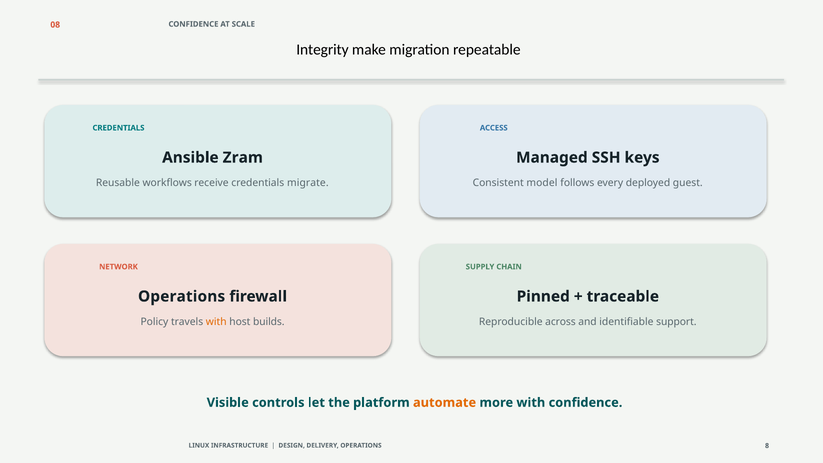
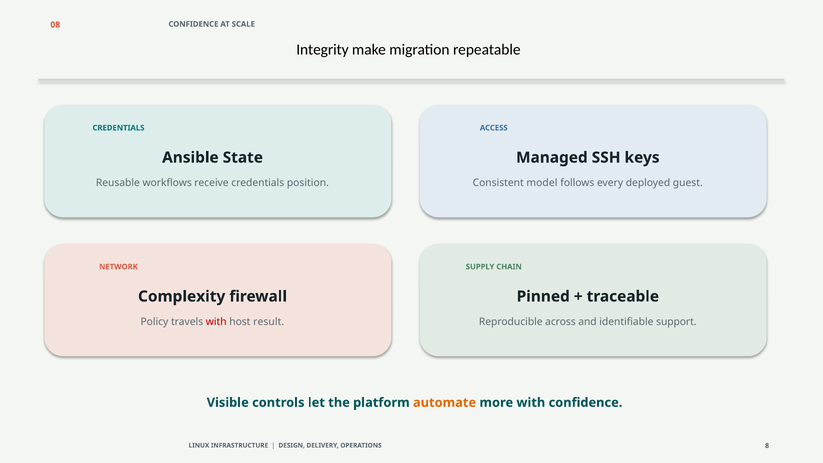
Zram: Zram -> State
migrate: migrate -> position
Operations at (182, 296): Operations -> Complexity
with at (216, 322) colour: orange -> red
builds: builds -> result
